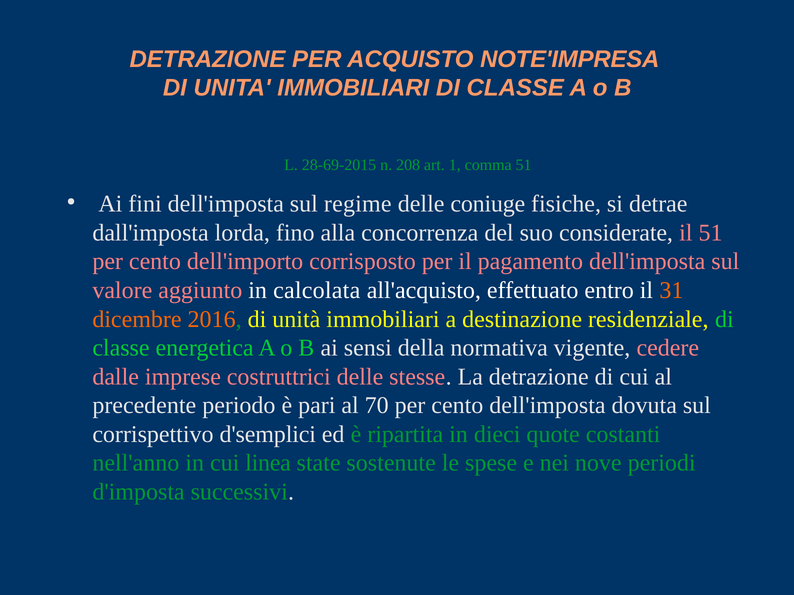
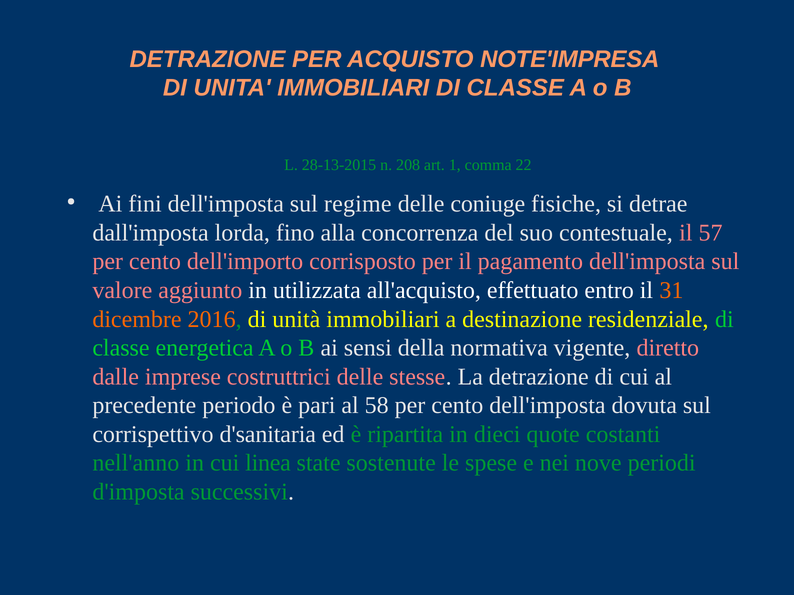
28-69-2015: 28-69-2015 -> 28-13-2015
comma 51: 51 -> 22
considerate: considerate -> contestuale
il 51: 51 -> 57
calcolata: calcolata -> utilizzata
cedere: cedere -> diretto
70: 70 -> 58
d'semplici: d'semplici -> d'sanitaria
